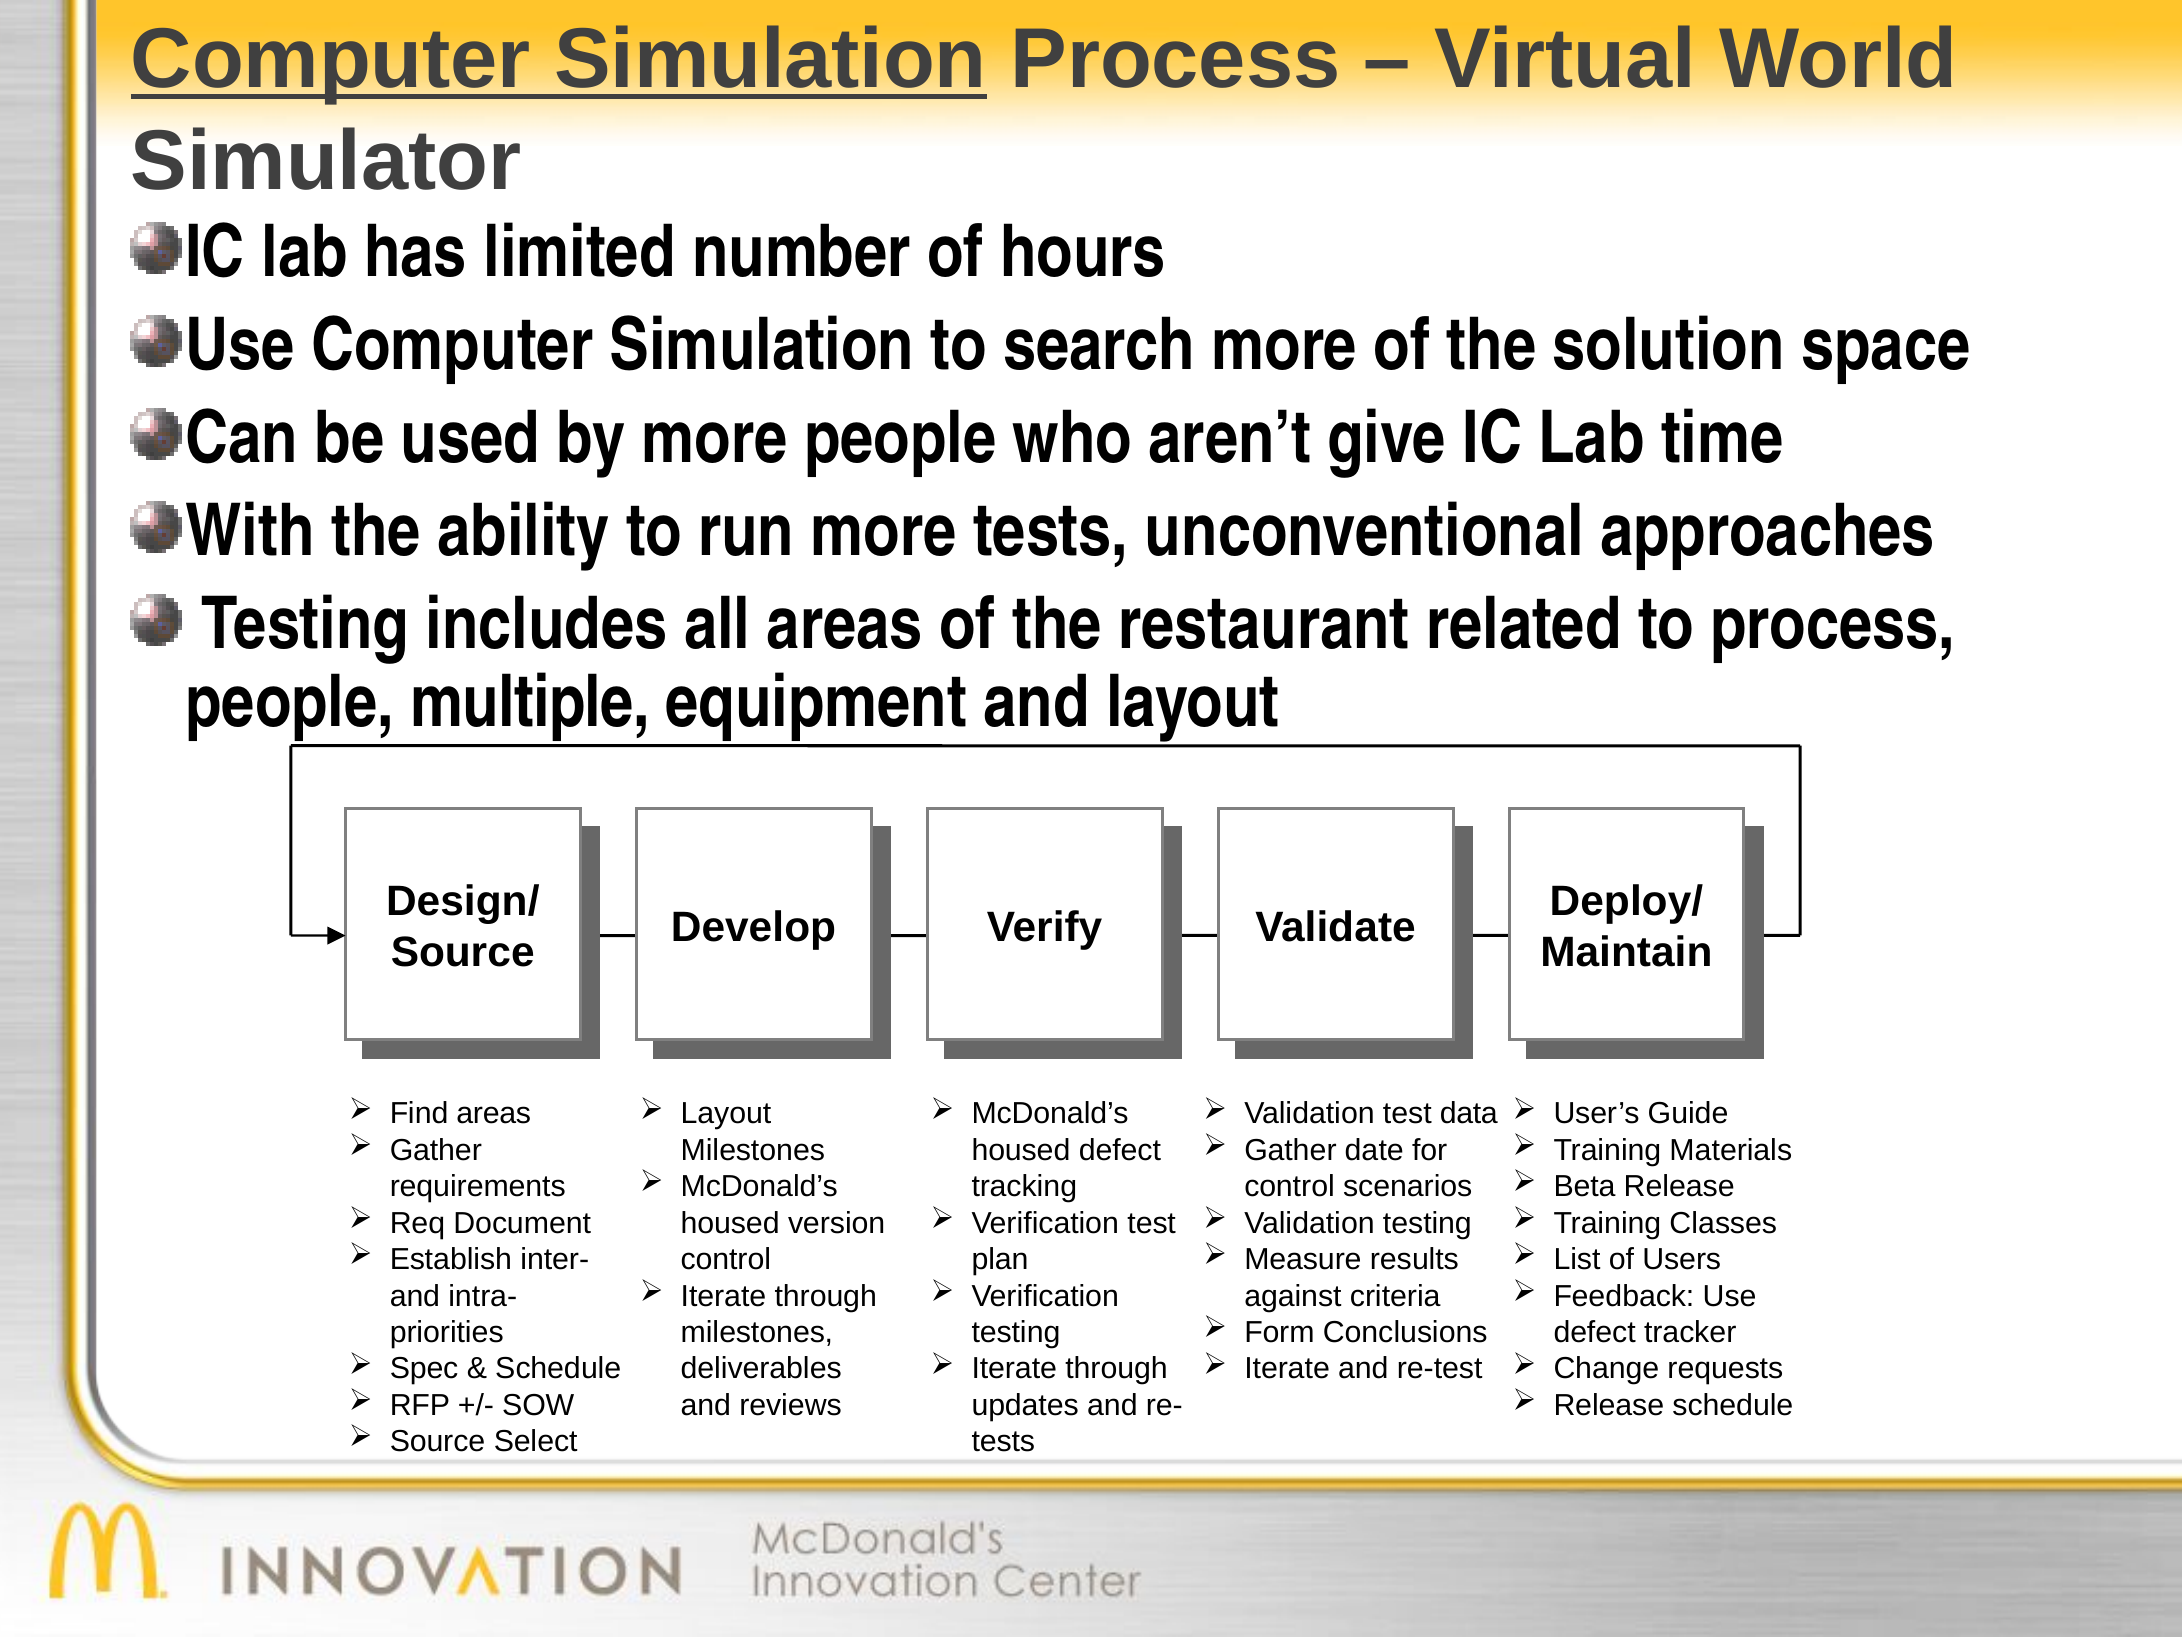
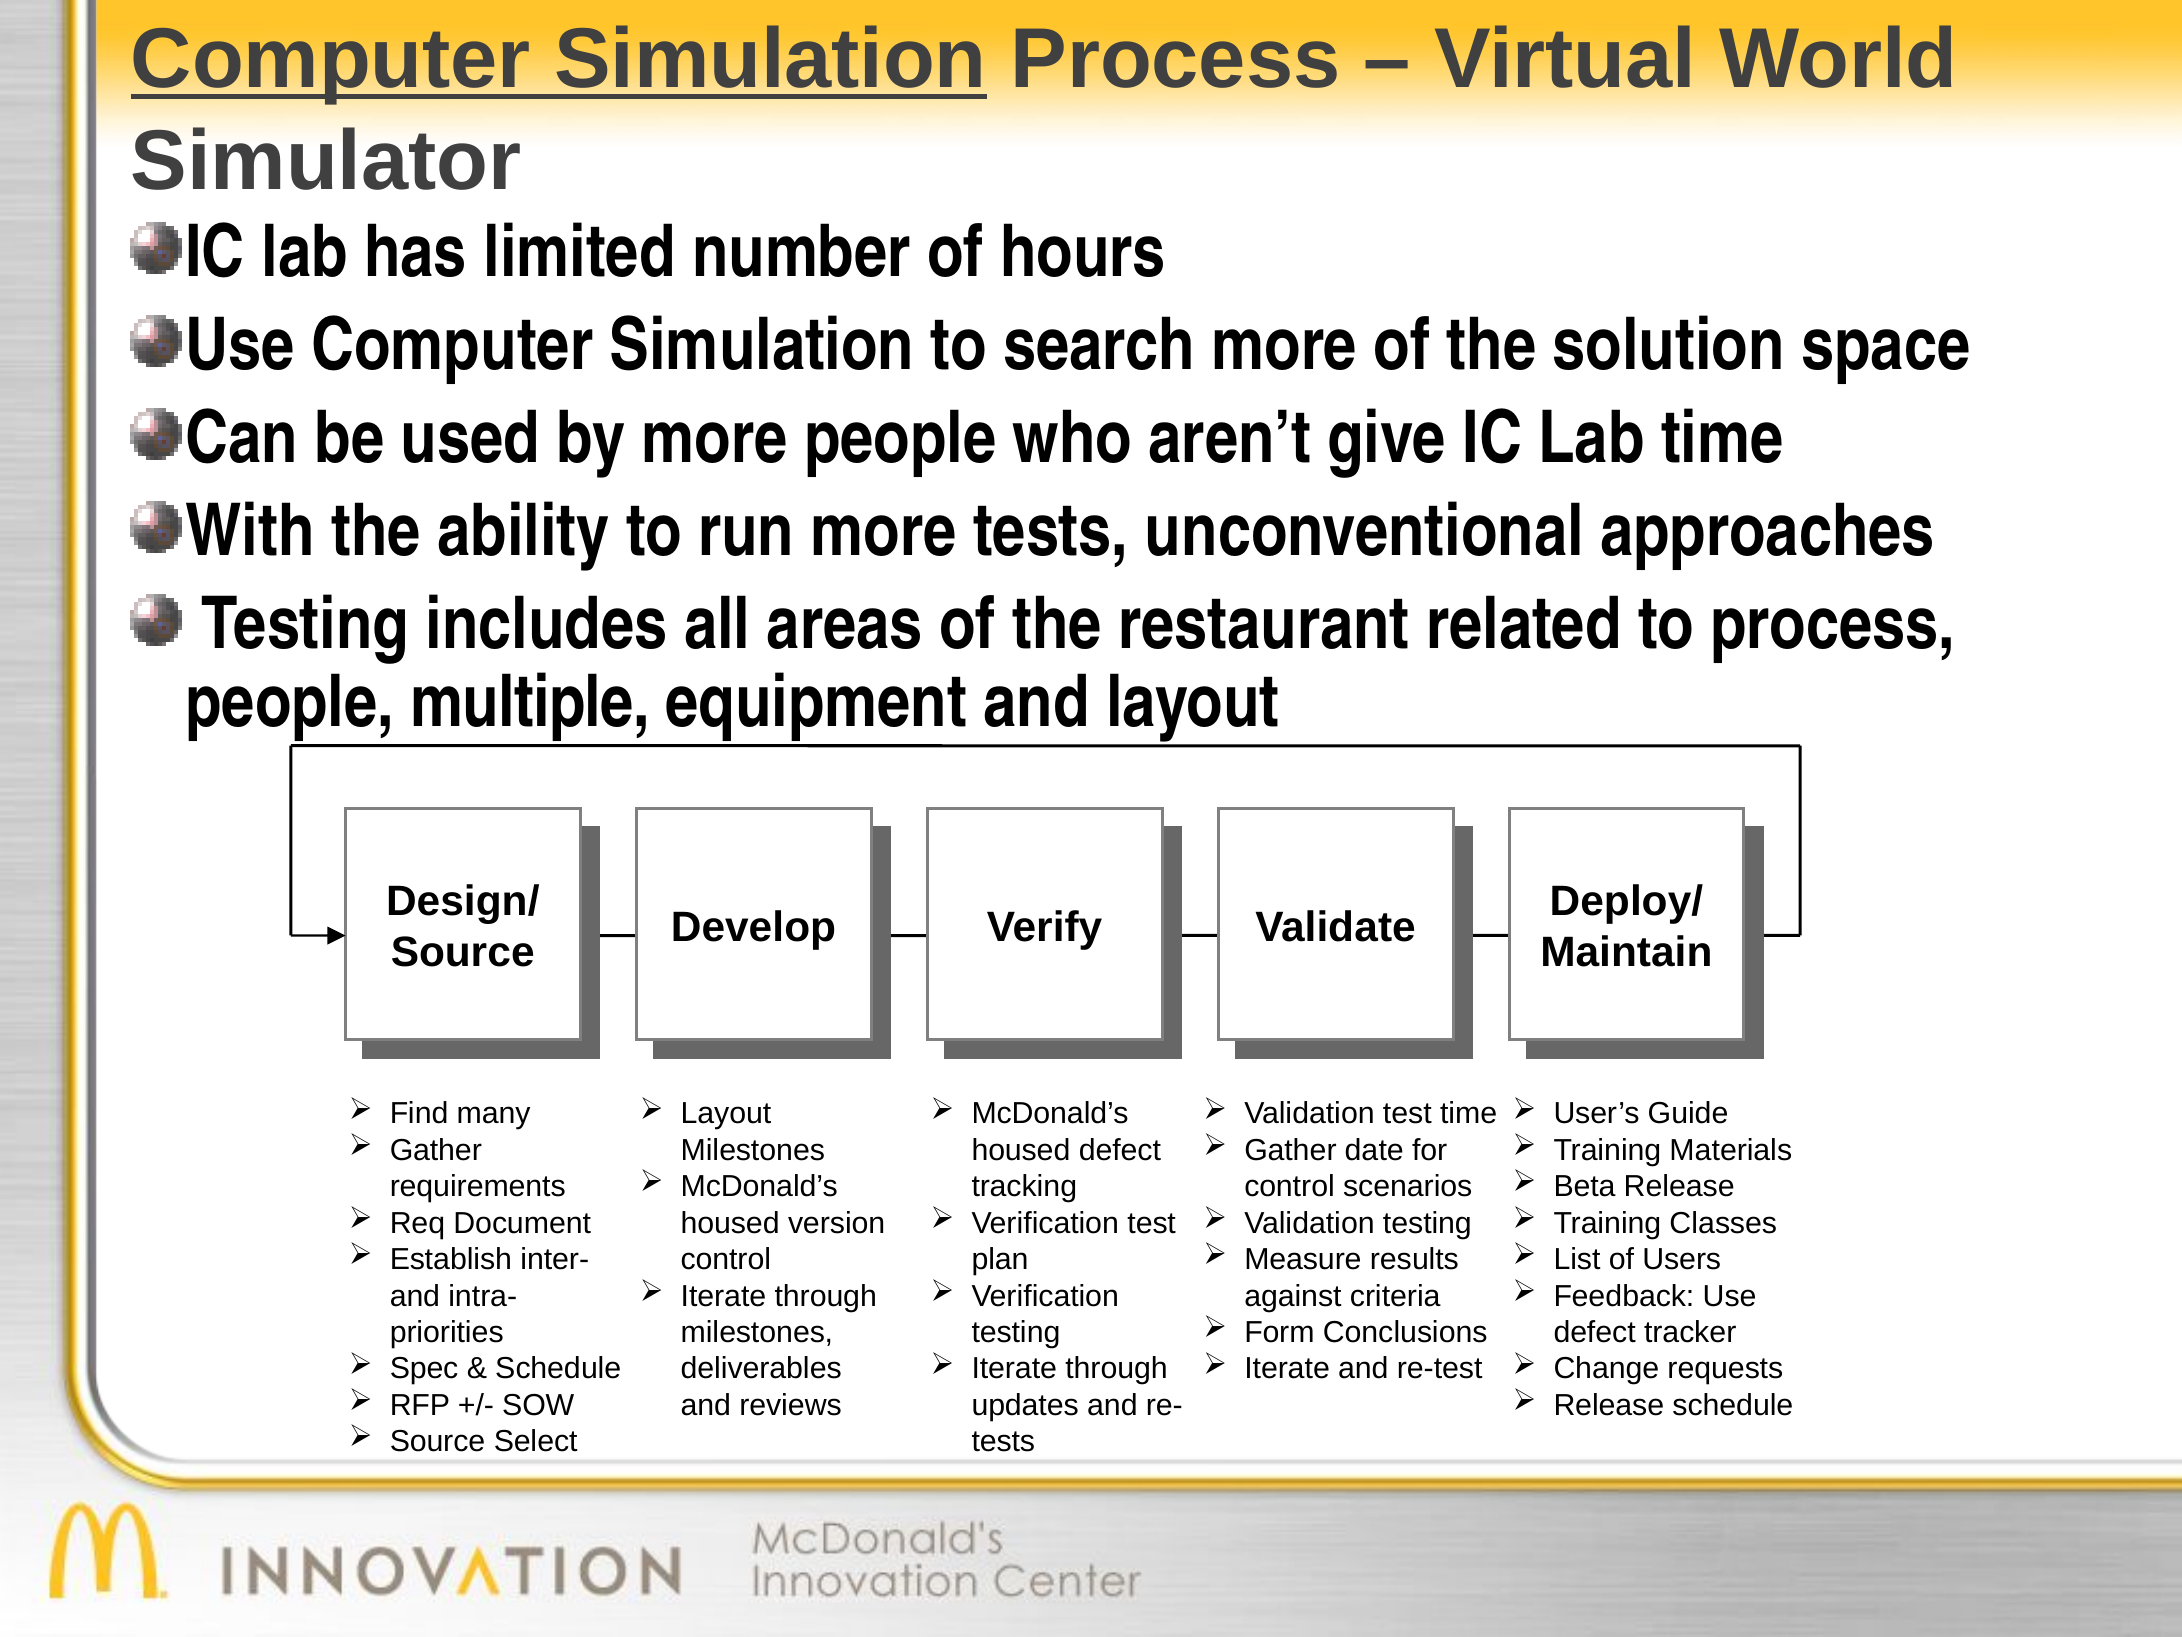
Find areas: areas -> many
test data: data -> time
